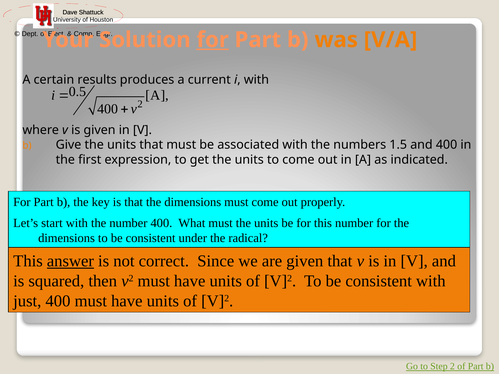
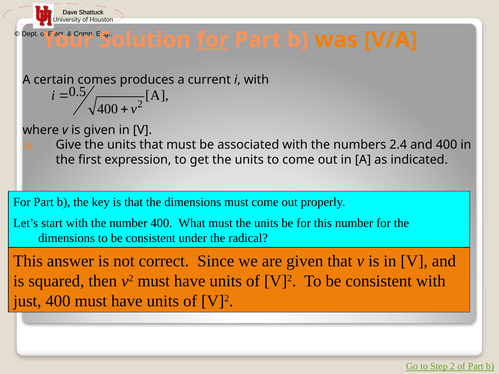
results: results -> comes
1.5: 1.5 -> 2.4
answer underline: present -> none
